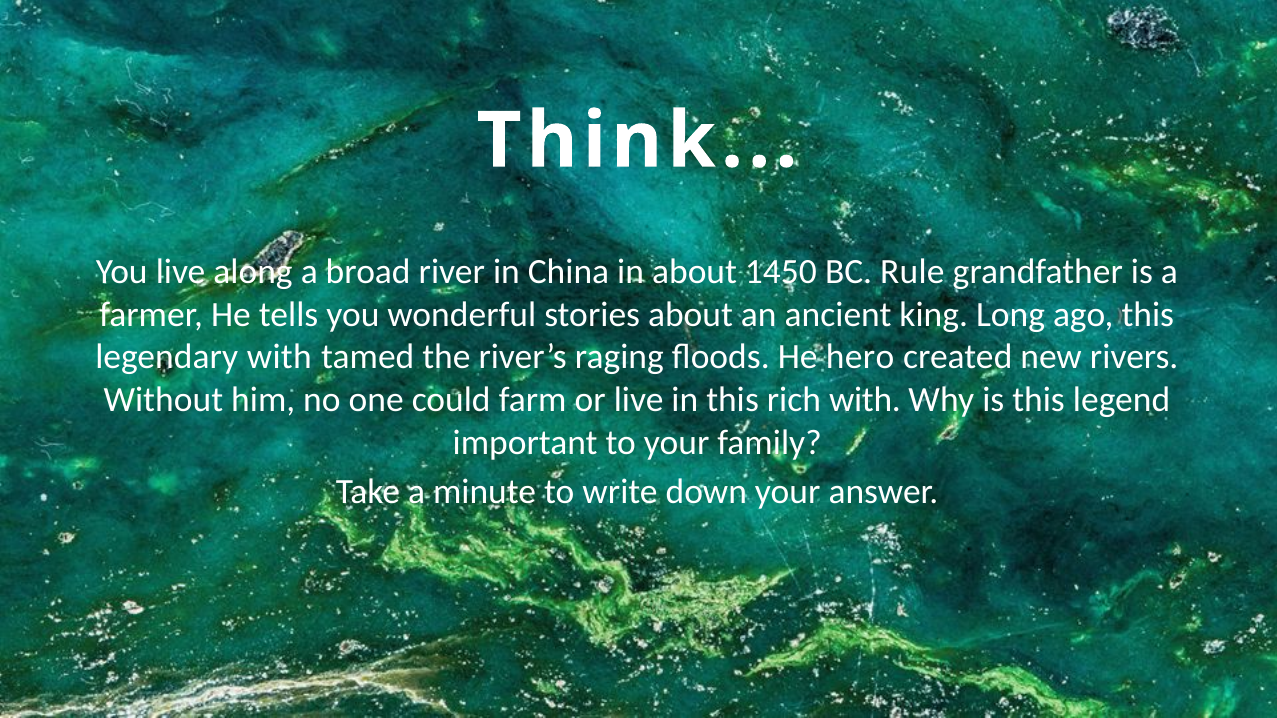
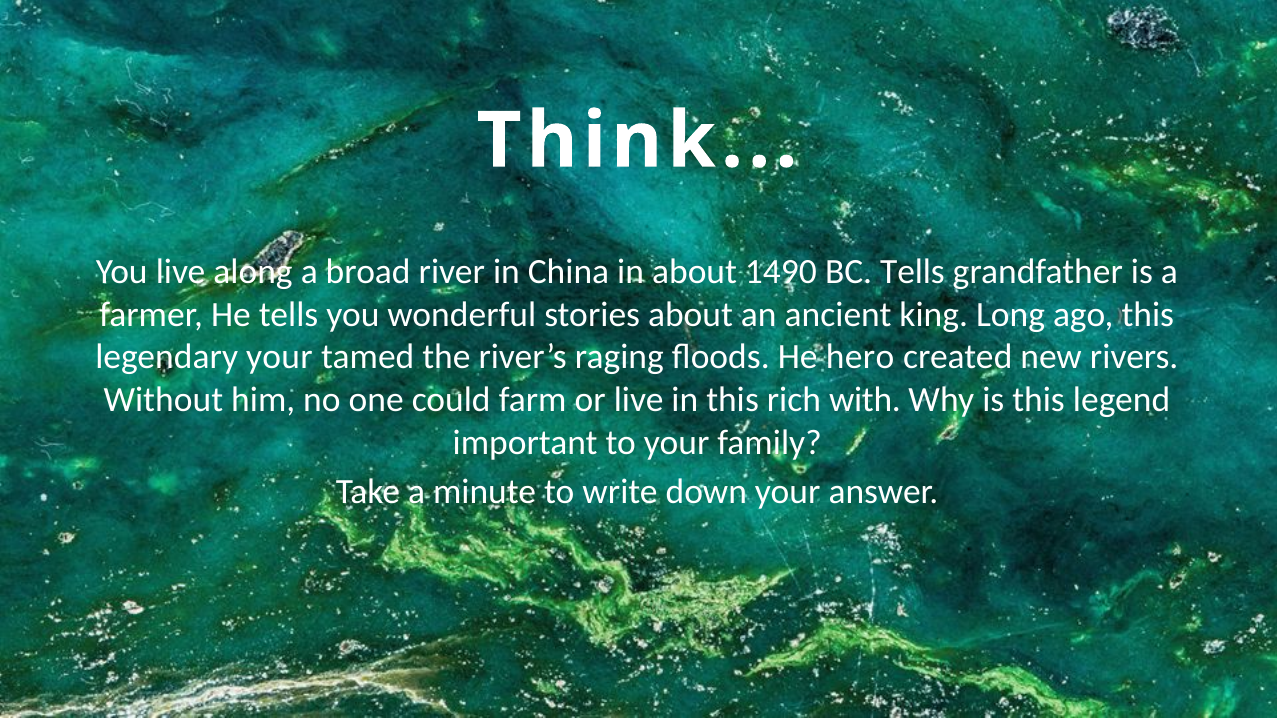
1450: 1450 -> 1490
BC Rule: Rule -> Tells
legendary with: with -> your
